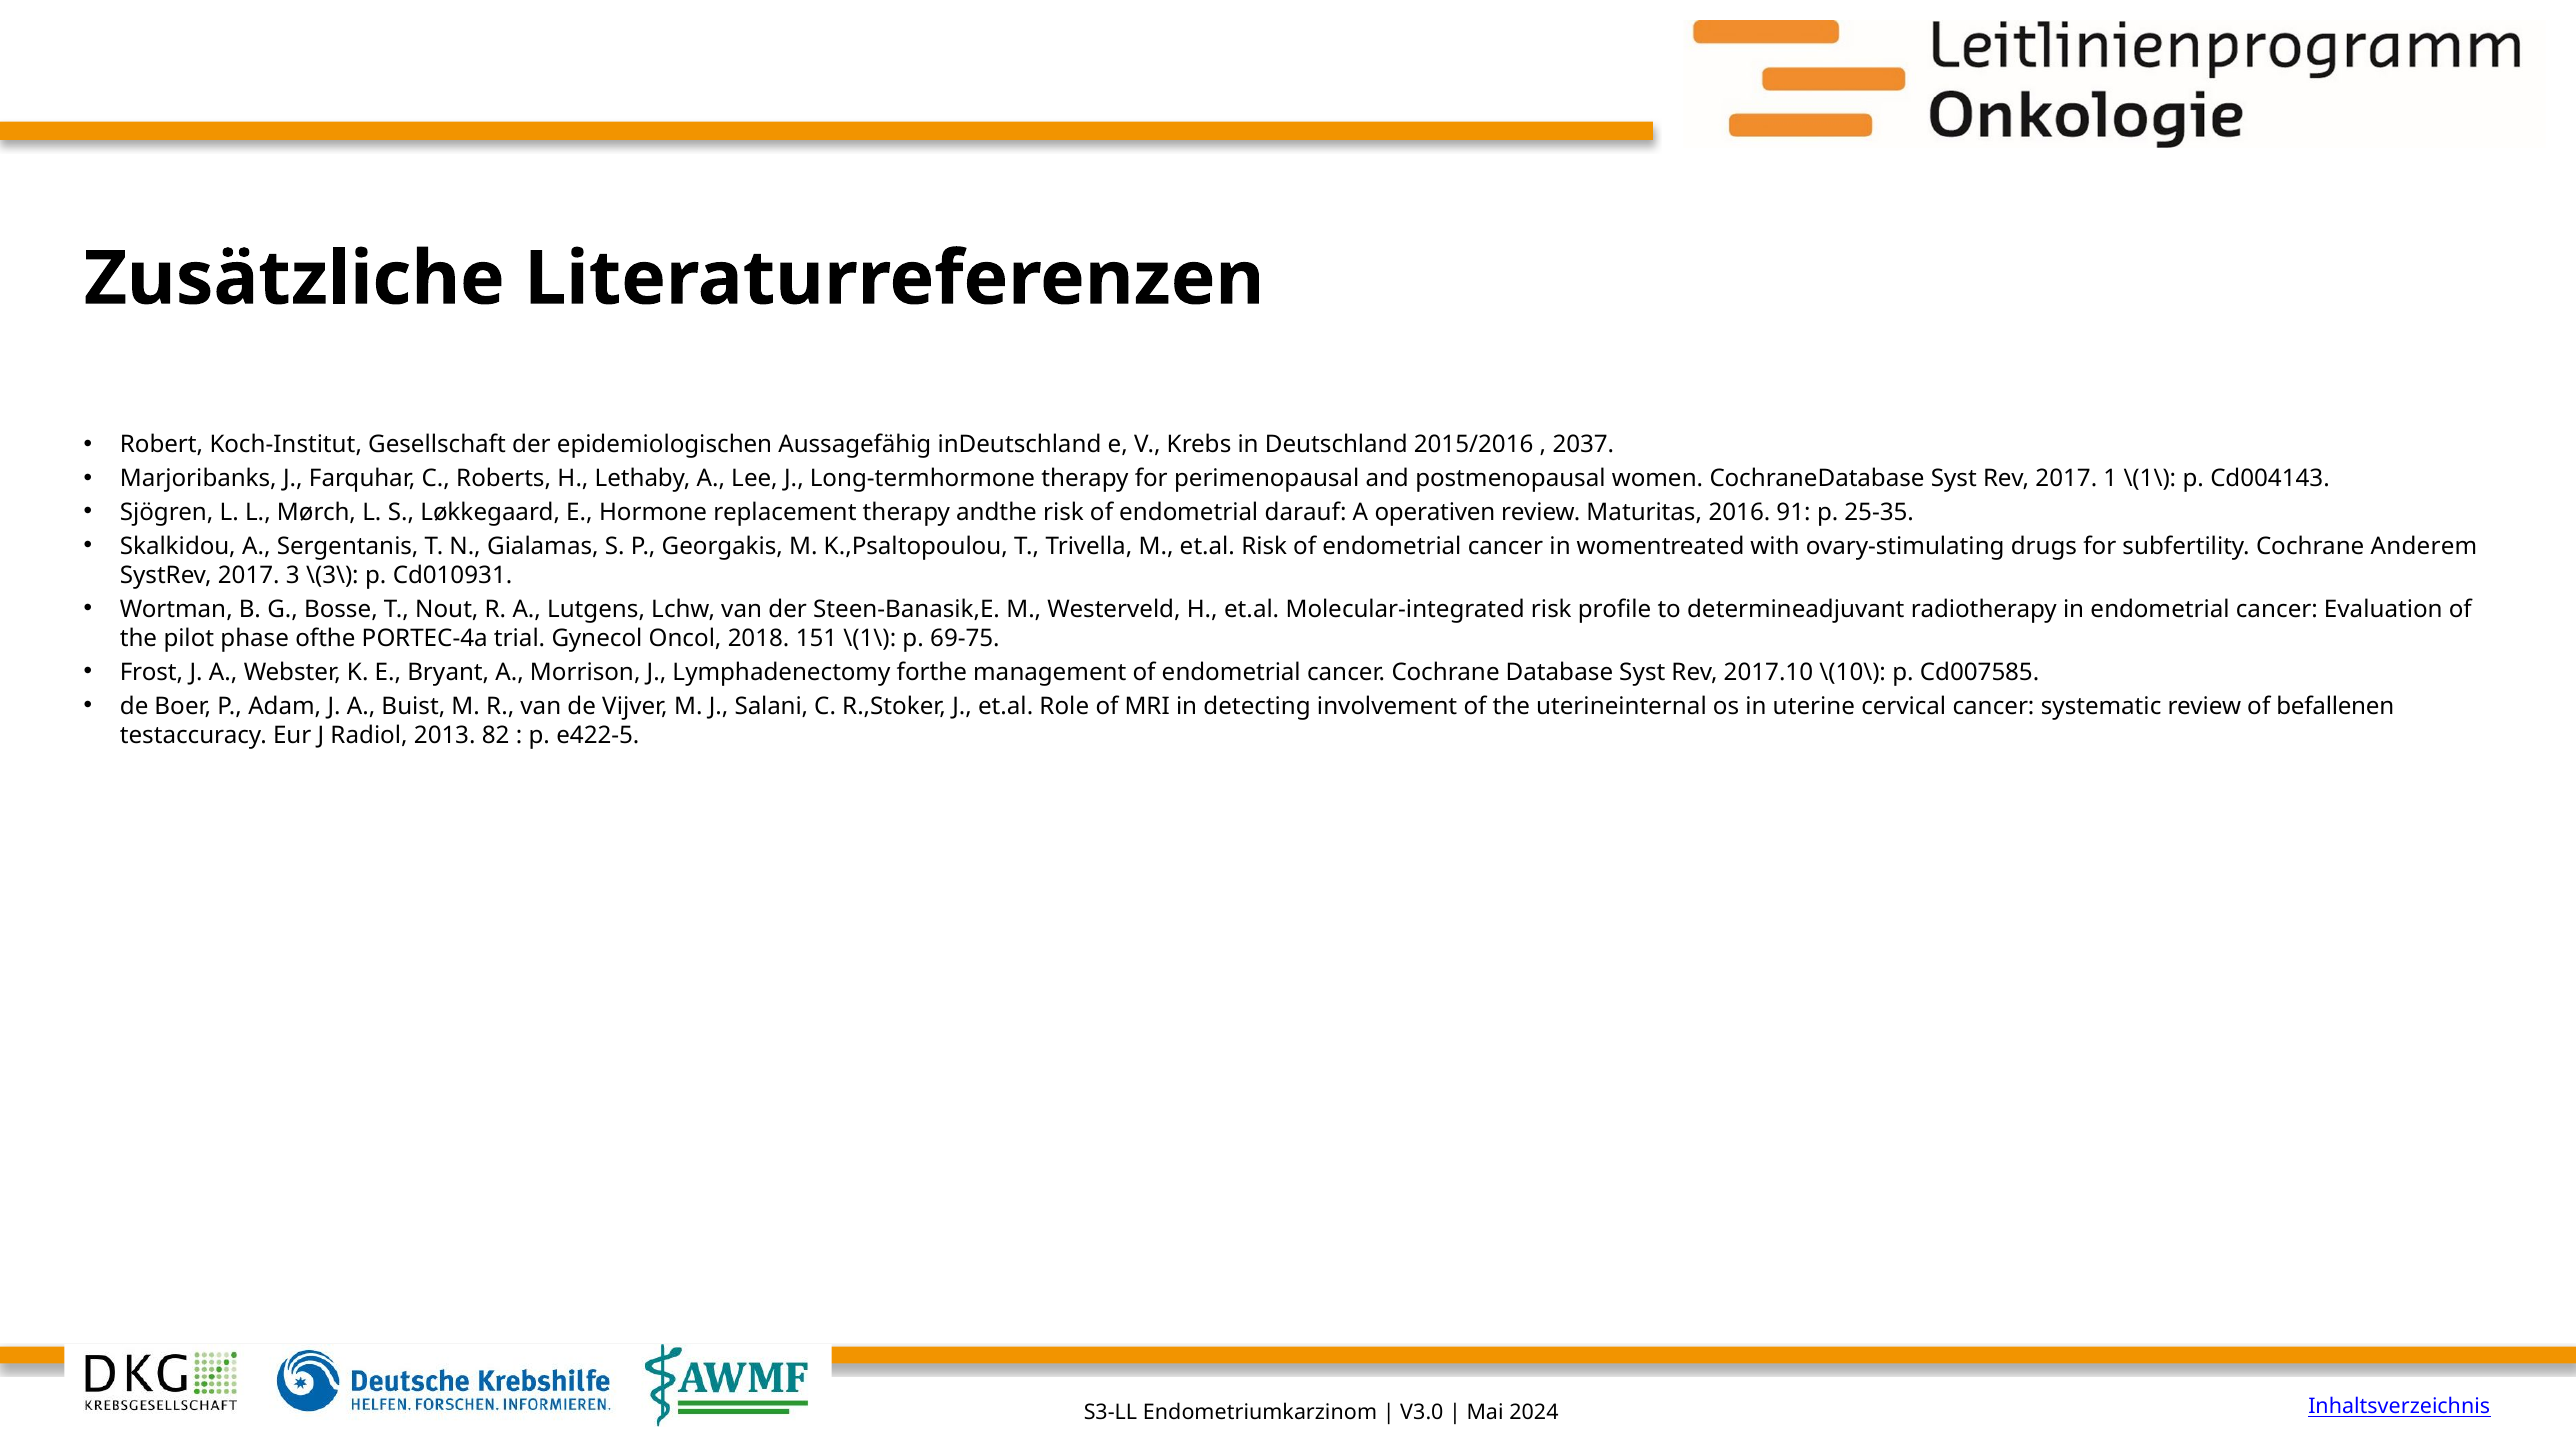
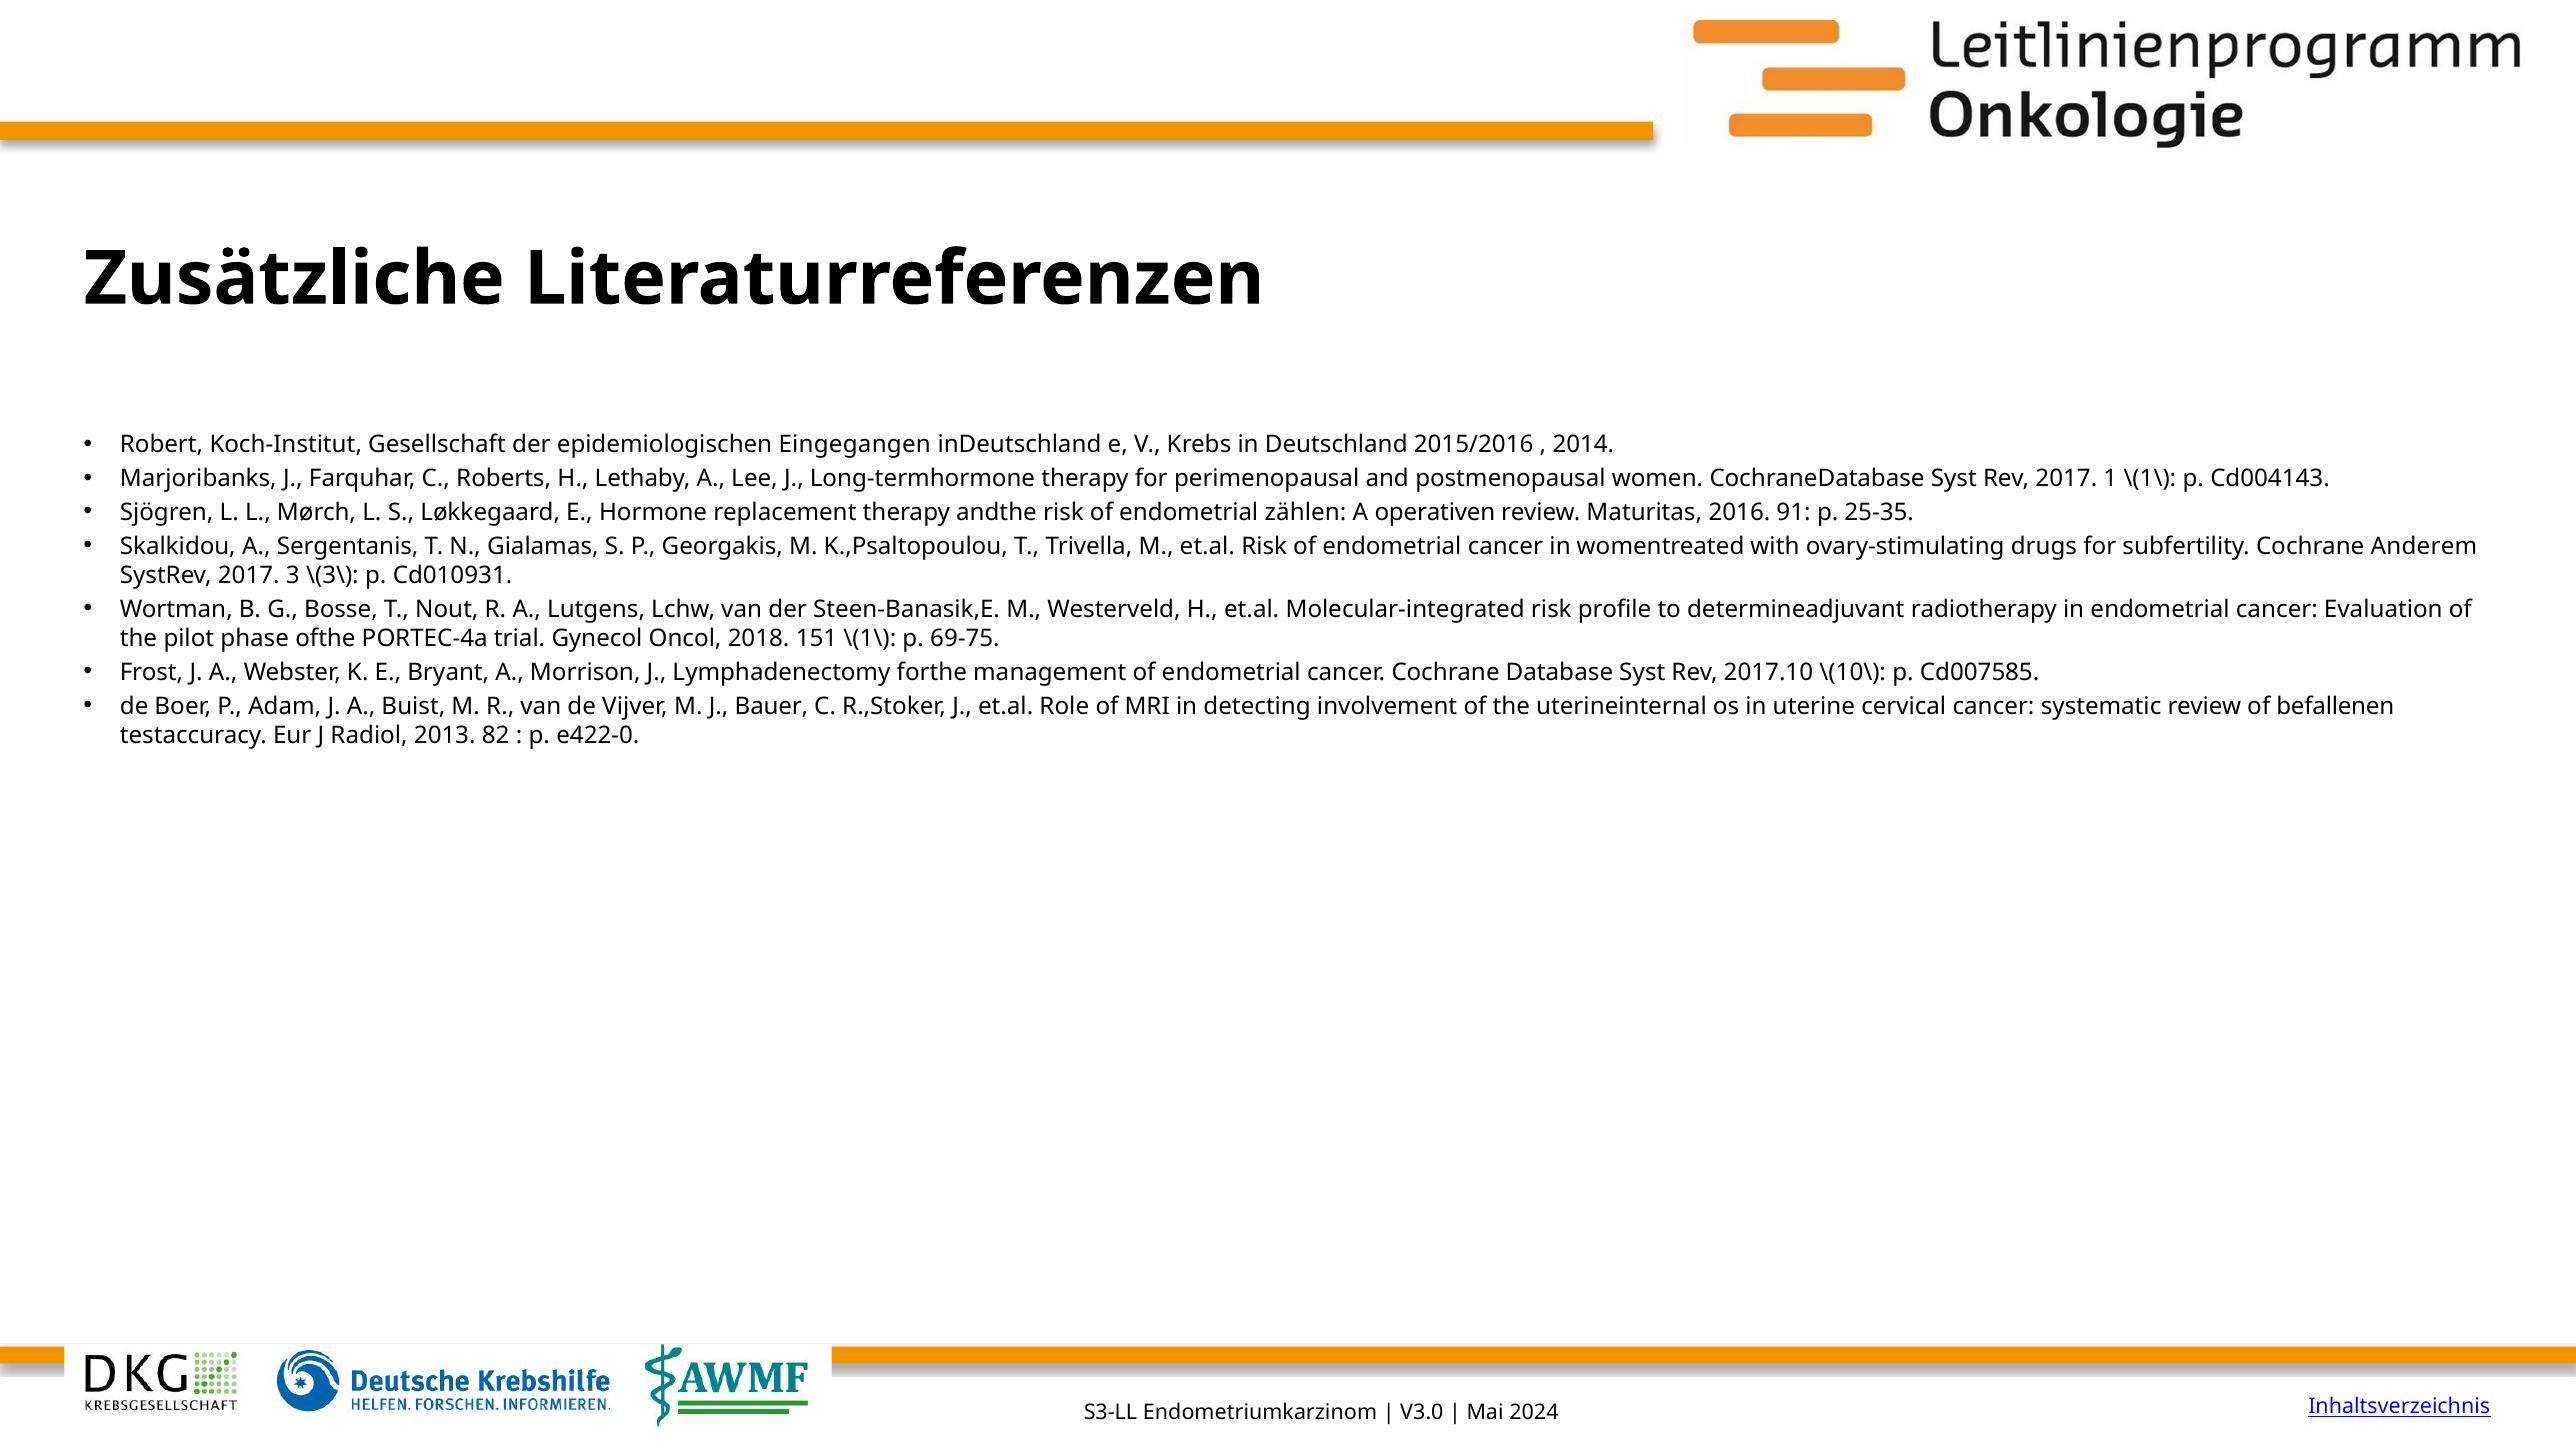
Aussagefähig: Aussagefähig -> Eingegangen
2037: 2037 -> 2014
darauf: darauf -> zählen
Salani: Salani -> Bauer
e422-5: e422-5 -> e422-0
